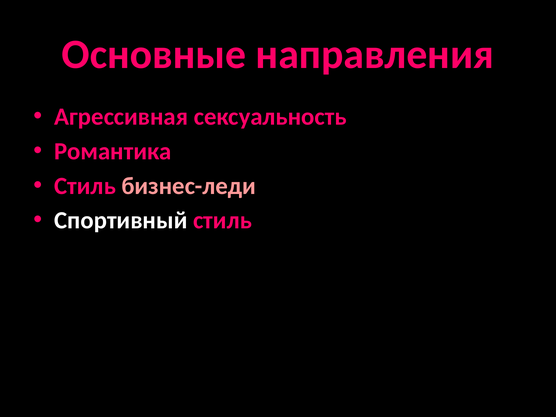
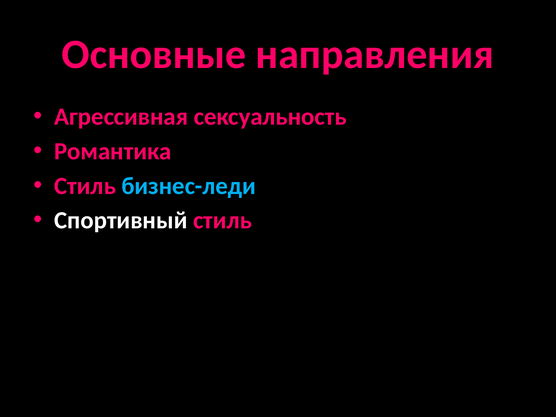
бизнес-леди colour: pink -> light blue
